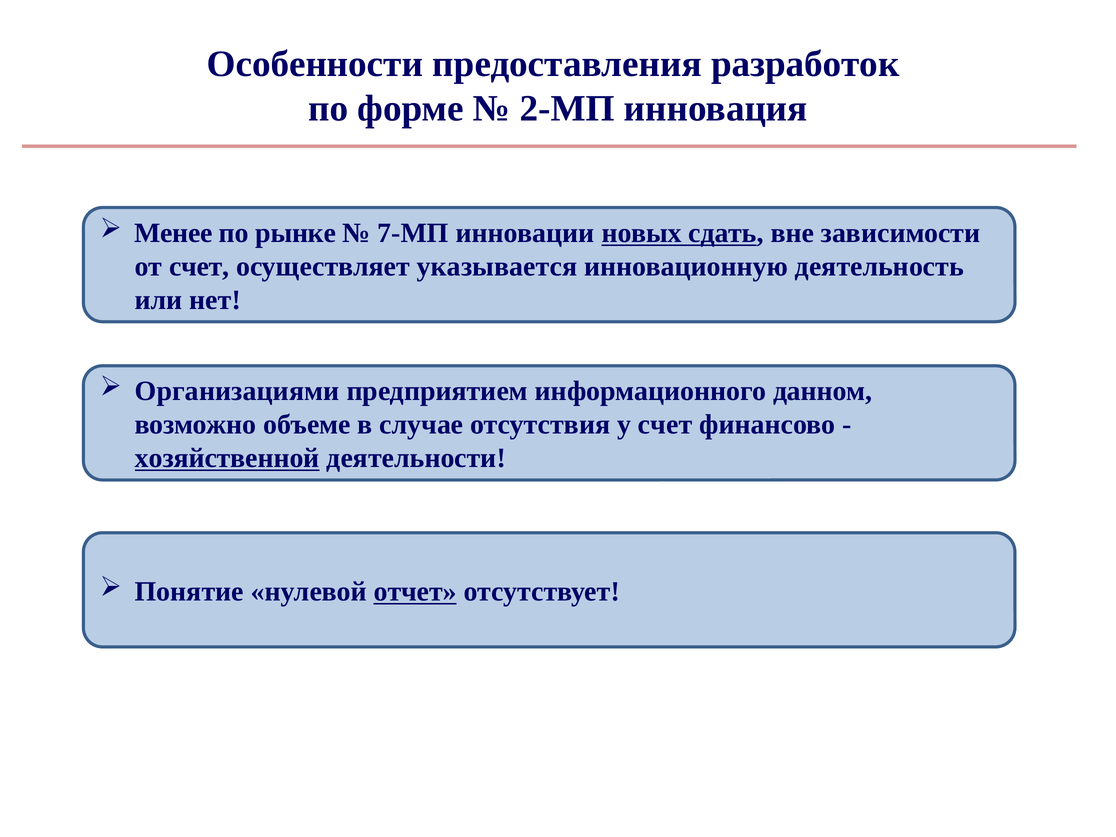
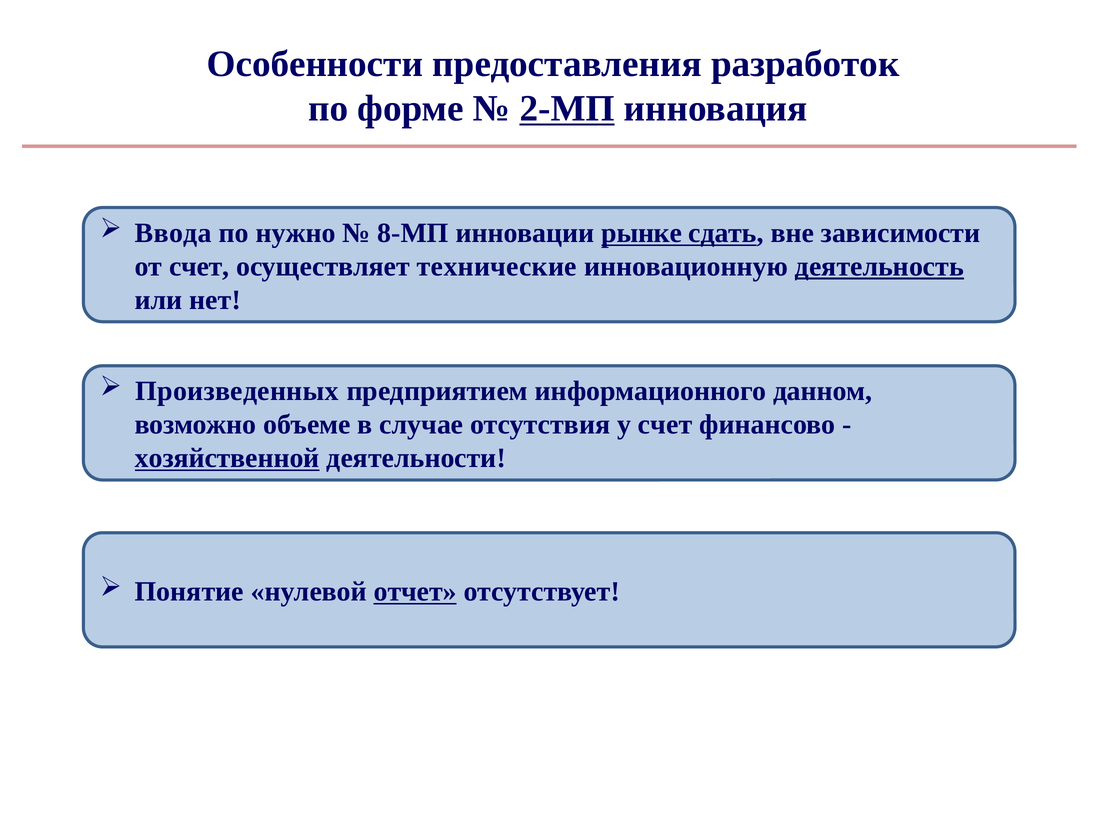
2-МП underline: none -> present
Менее: Менее -> Ввода
рынке: рынке -> нужно
7-МП: 7-МП -> 8-МП
новых: новых -> рынке
указывается: указывается -> технические
деятельность underline: none -> present
Организациями: Организациями -> Произведенных
